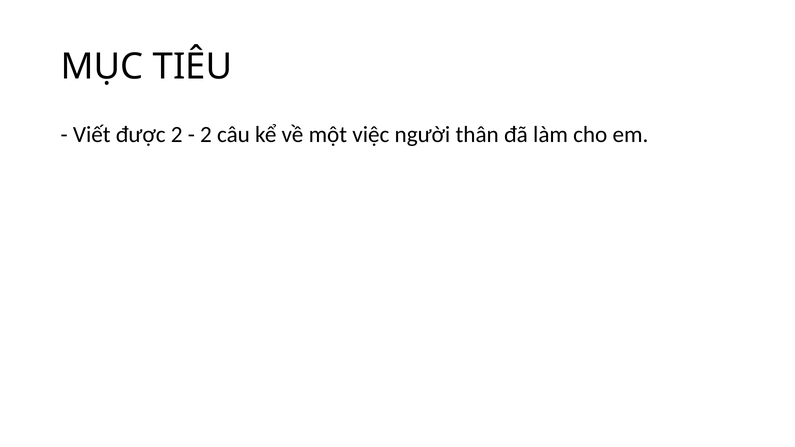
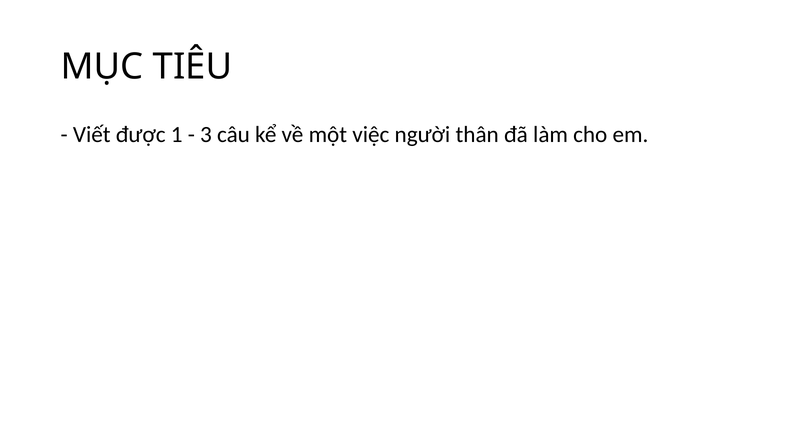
được 2: 2 -> 1
2 at (206, 134): 2 -> 3
